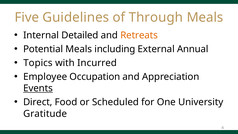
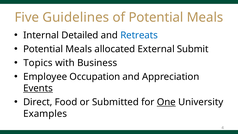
of Through: Through -> Potential
Retreats colour: orange -> blue
including: including -> allocated
Annual: Annual -> Submit
Incurred: Incurred -> Business
Scheduled: Scheduled -> Submitted
One underline: none -> present
Gratitude: Gratitude -> Examples
